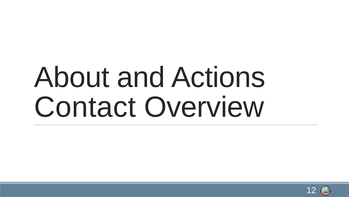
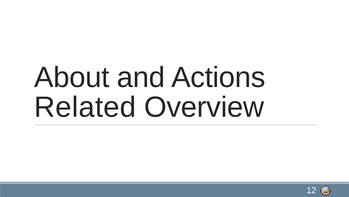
Contact: Contact -> Related
